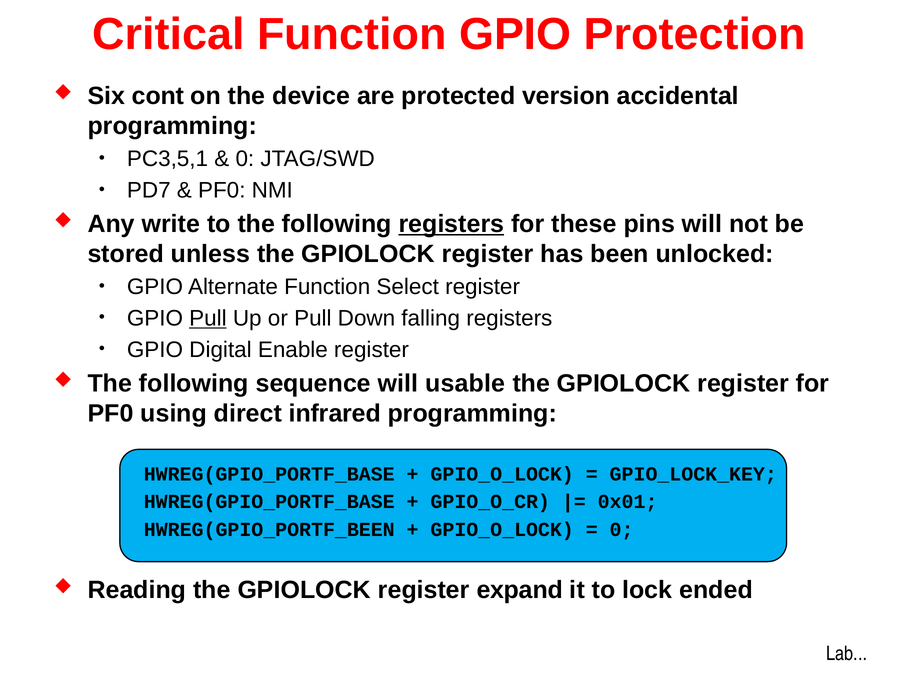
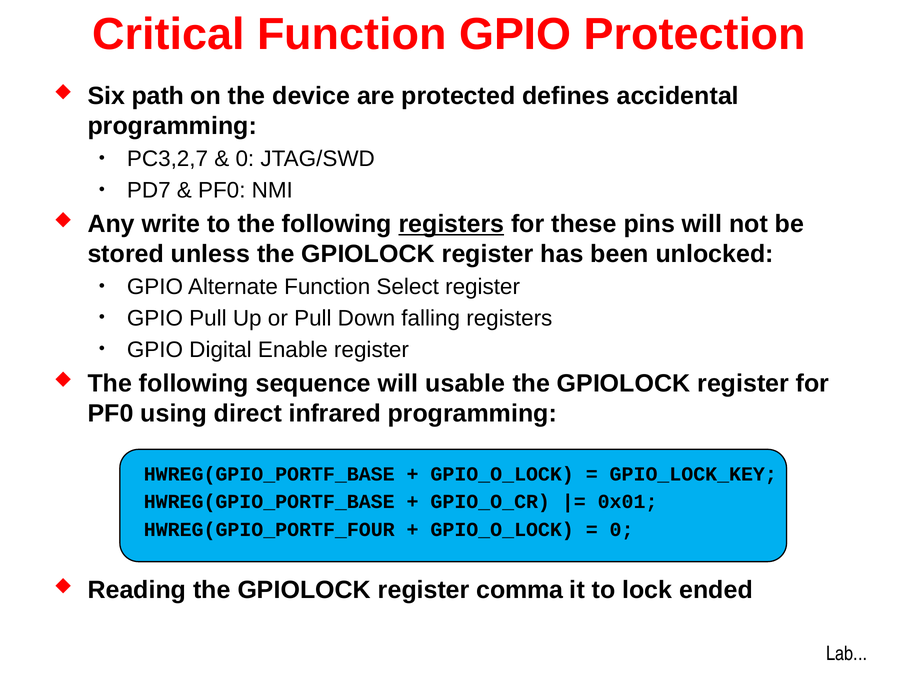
cont: cont -> path
version: version -> defines
PC3,5,1: PC3,5,1 -> PC3,2,7
Pull at (208, 318) underline: present -> none
HWREG(GPIO_PORTF_BEEN: HWREG(GPIO_PORTF_BEEN -> HWREG(GPIO_PORTF_FOUR
expand: expand -> comma
